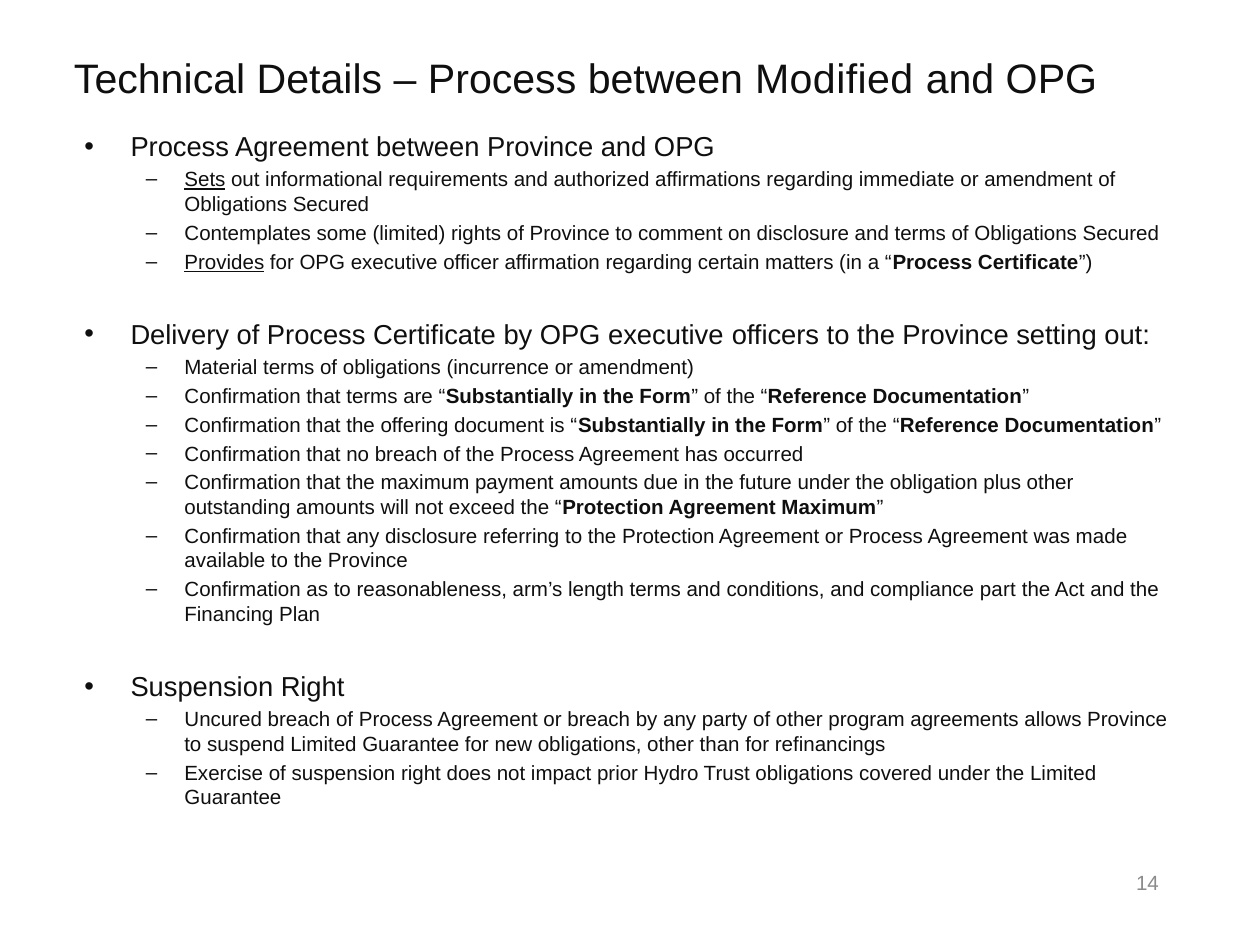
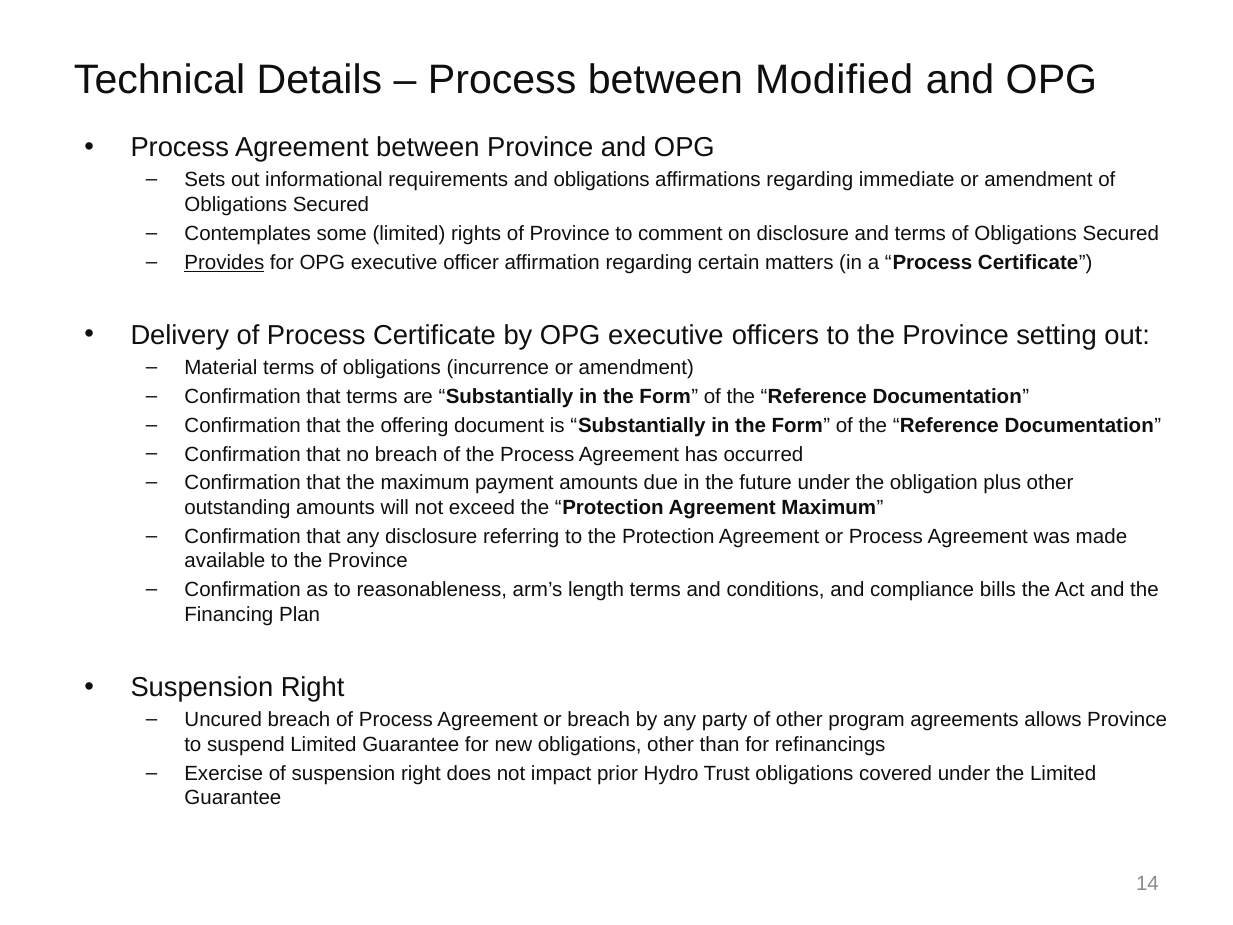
Sets underline: present -> none
and authorized: authorized -> obligations
part: part -> bills
